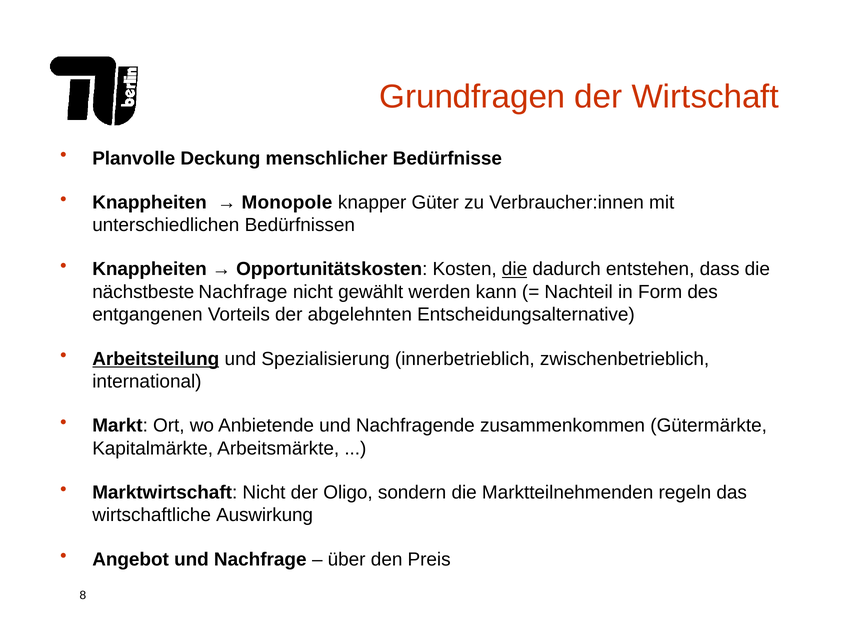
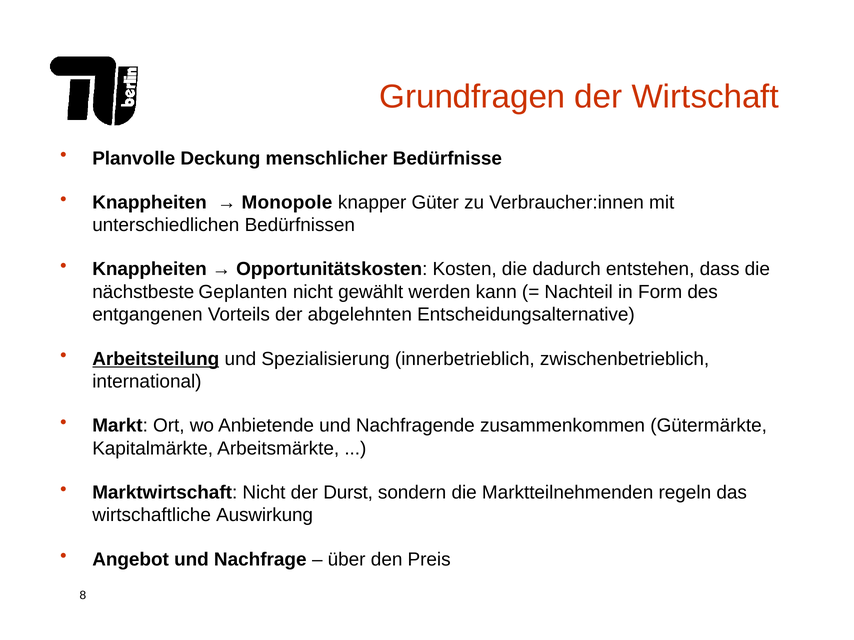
die at (515, 269) underline: present -> none
nächstbeste Nachfrage: Nachfrage -> Geplanten
Oligo: Oligo -> Durst
